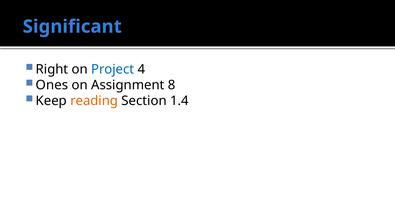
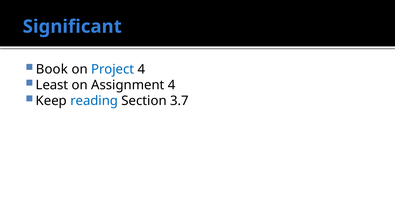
Right: Right -> Book
Ones: Ones -> Least
Assignment 8: 8 -> 4
reading colour: orange -> blue
1.4: 1.4 -> 3.7
